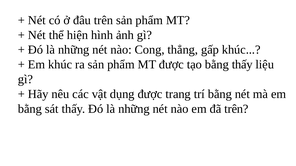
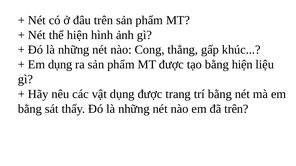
Em khúc: khúc -> dụng
bằng thấy: thấy -> hiện
